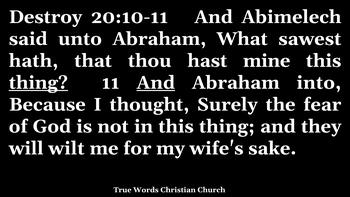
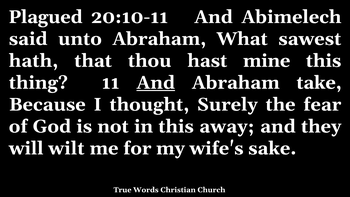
Destroy: Destroy -> Plagued
thing at (38, 83) underline: present -> none
into: into -> take
in this thing: thing -> away
